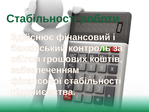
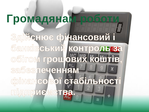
Стабільності at (42, 19): Стабільності -> Громадянам
